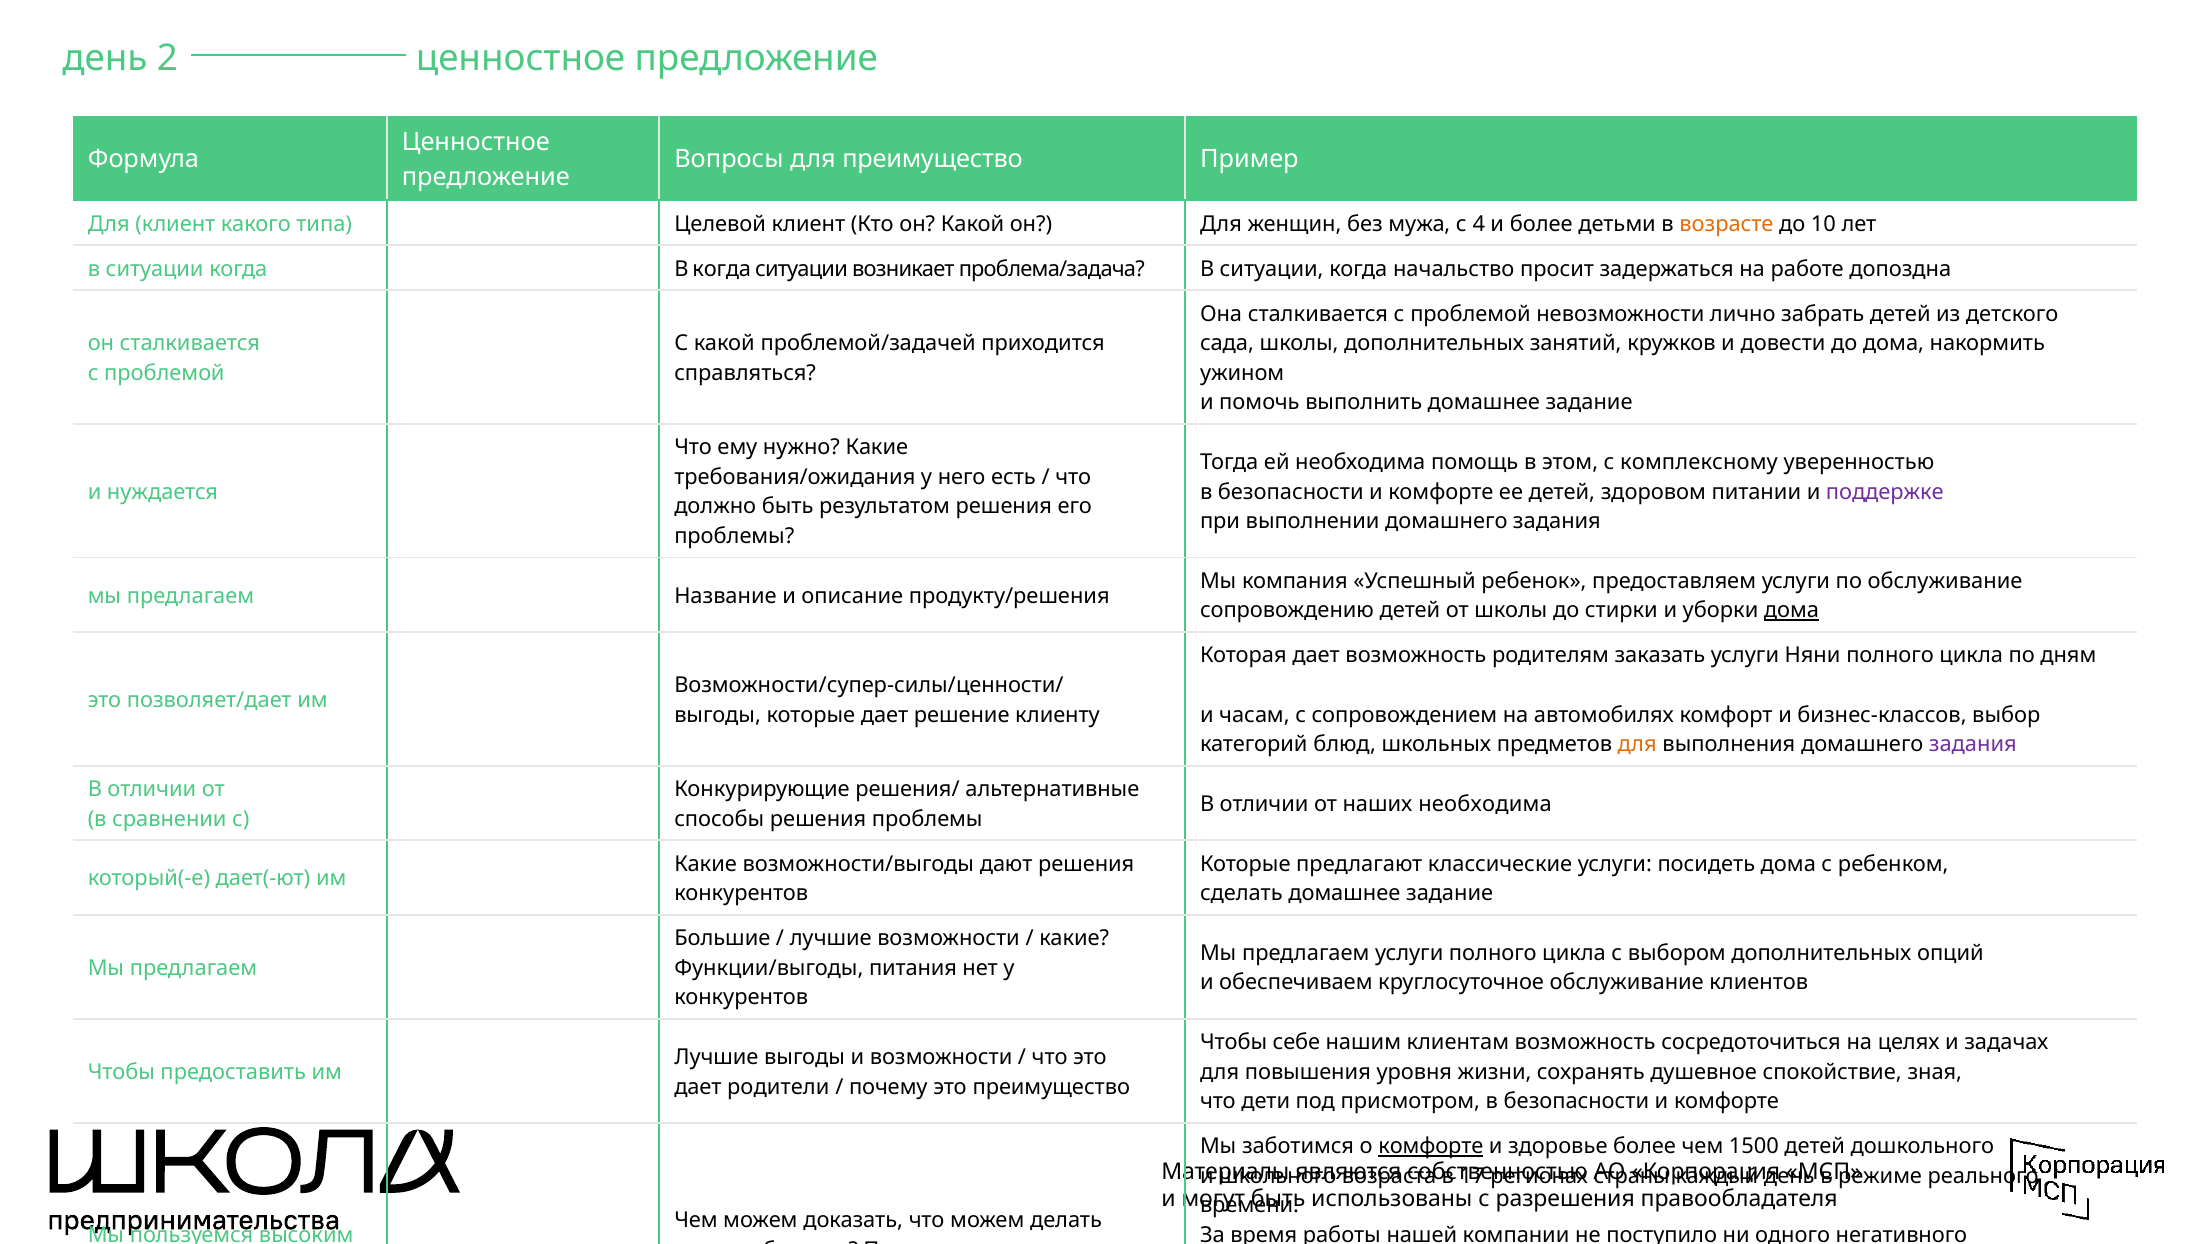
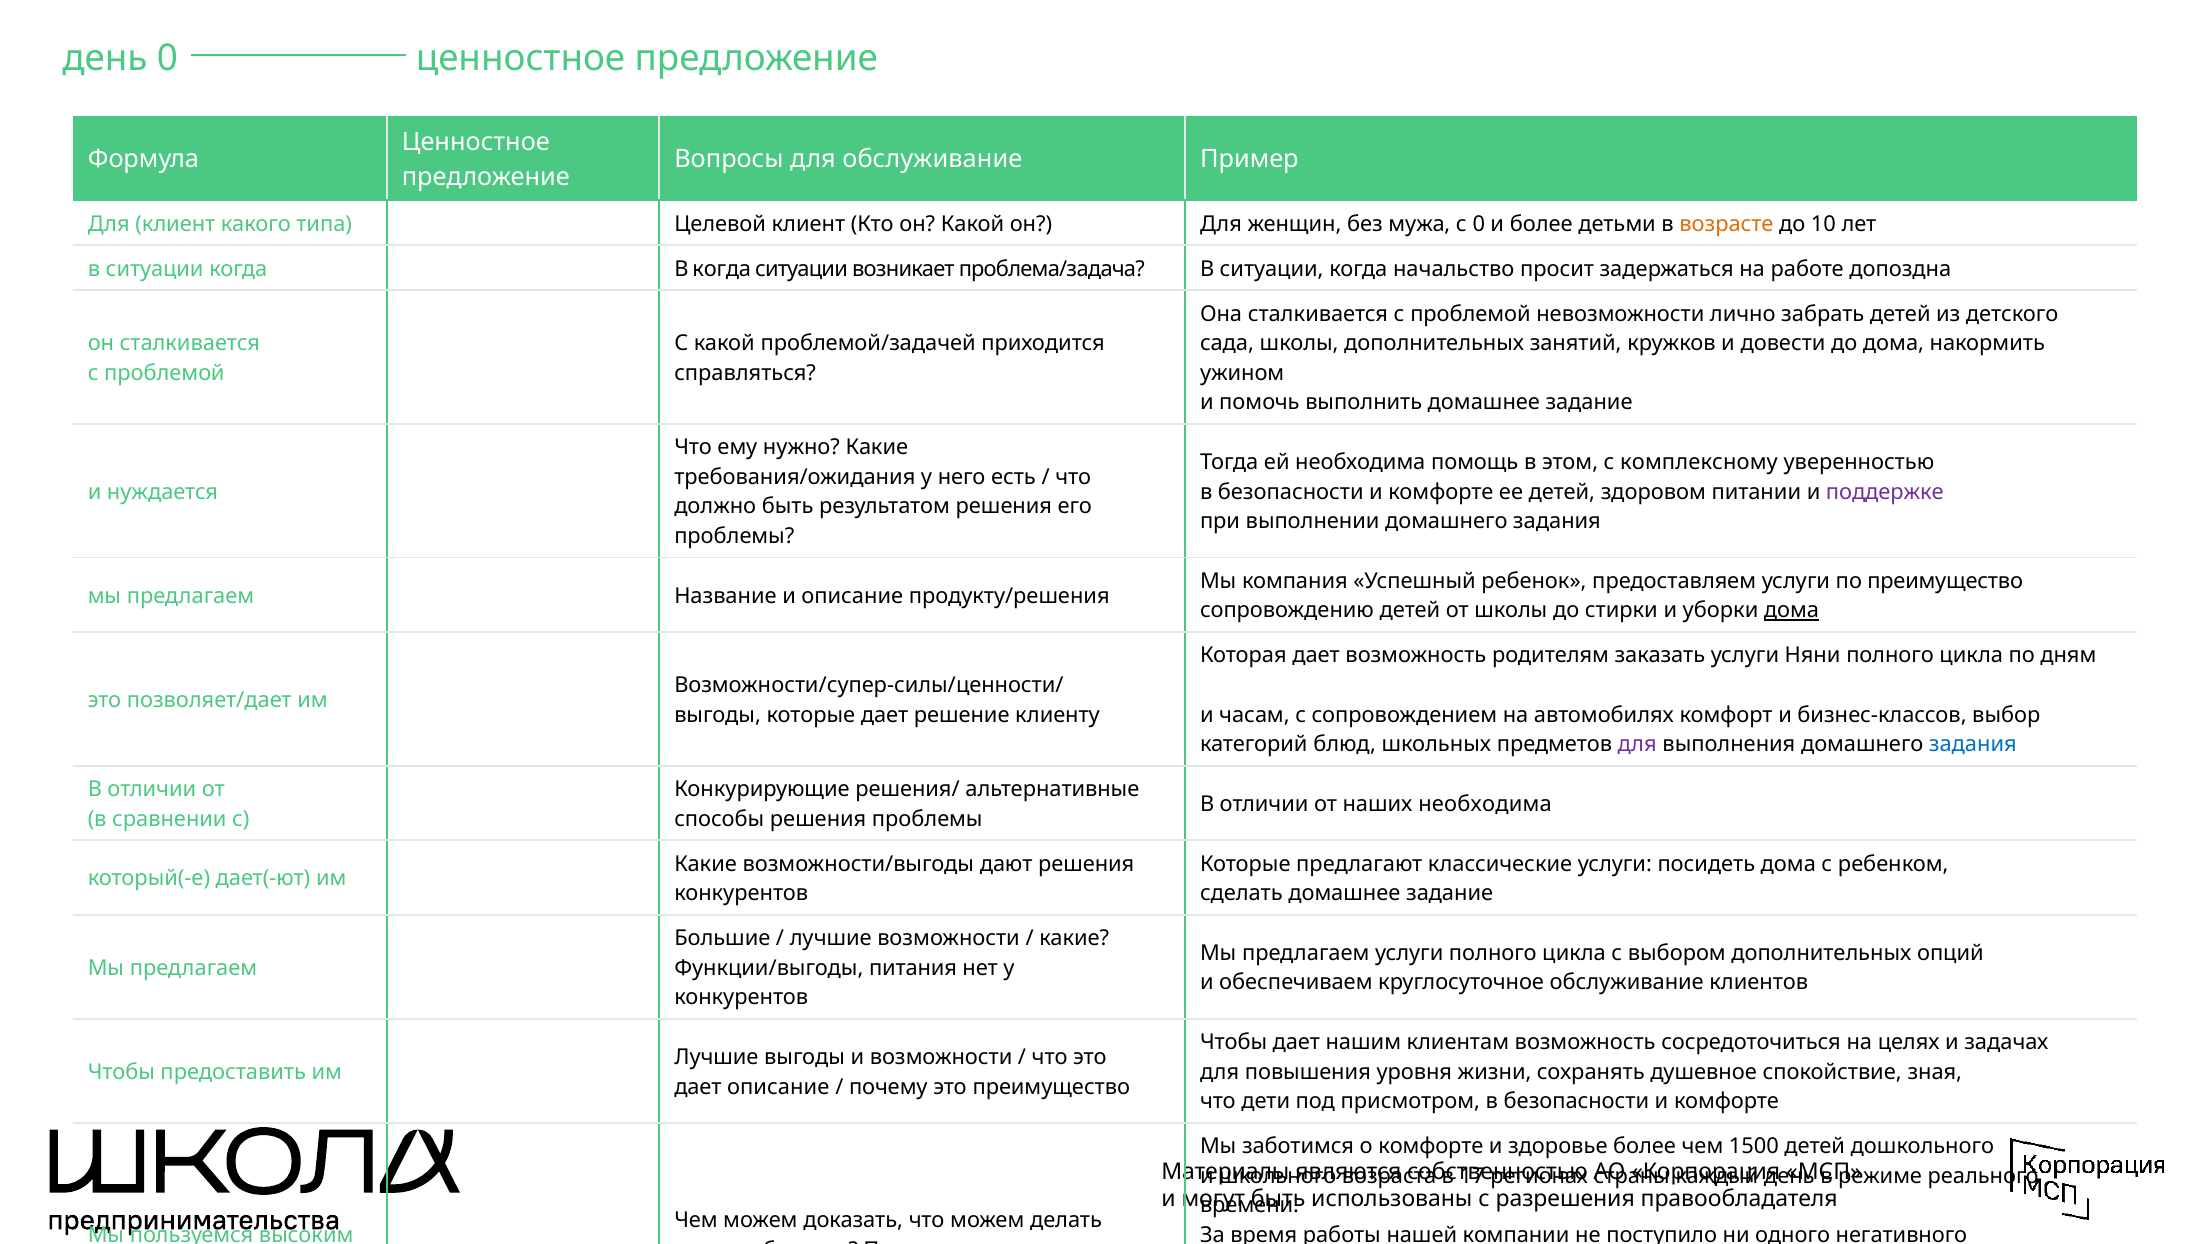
день 2: 2 -> 0
для преимущество: преимущество -> обслуживание
с 4: 4 -> 0
по обслуживание: обслуживание -> преимущество
для at (1637, 744) colour: orange -> purple
задания at (1973, 744) colour: purple -> blue
Чтобы себе: себе -> дает
дает родители: родители -> описание
комфорте at (1431, 1146) underline: present -> none
